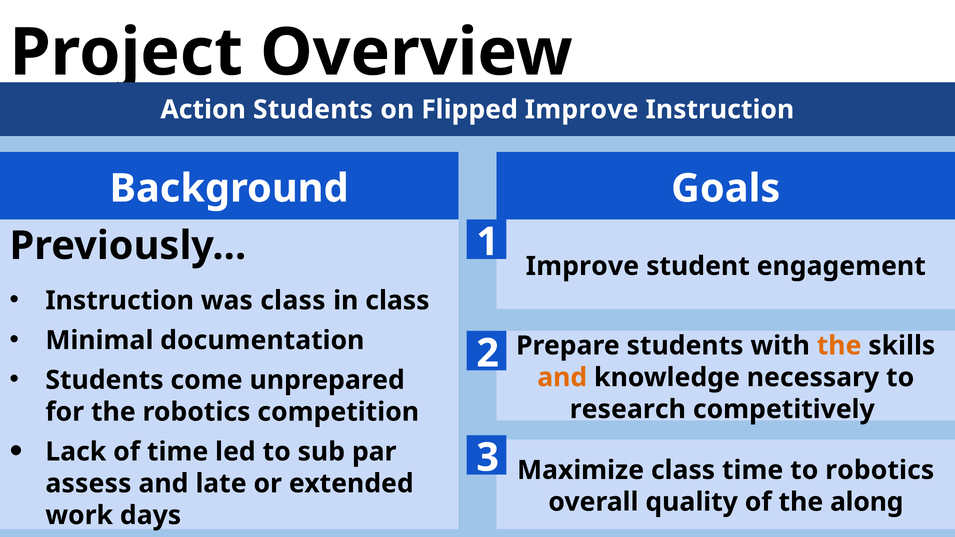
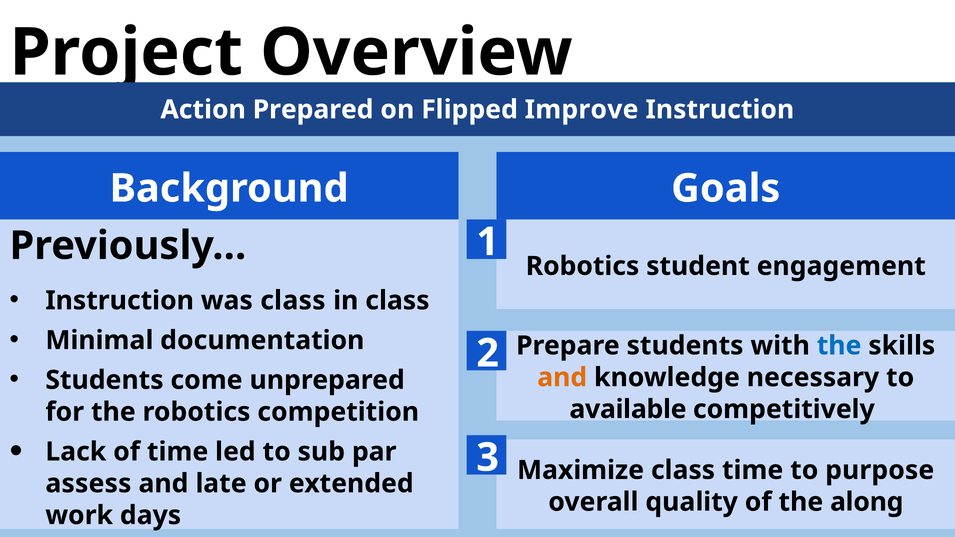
Action Students: Students -> Prepared
Improve at (582, 266): Improve -> Robotics
the at (839, 346) colour: orange -> blue
research: research -> available
to robotics: robotics -> purpose
